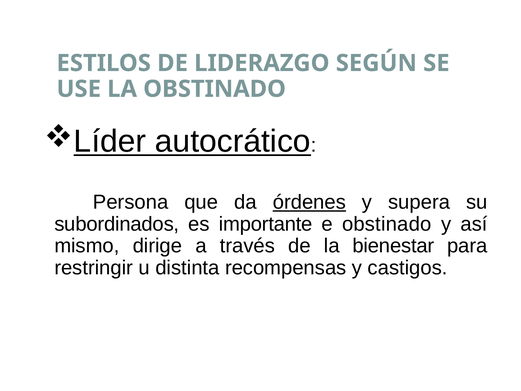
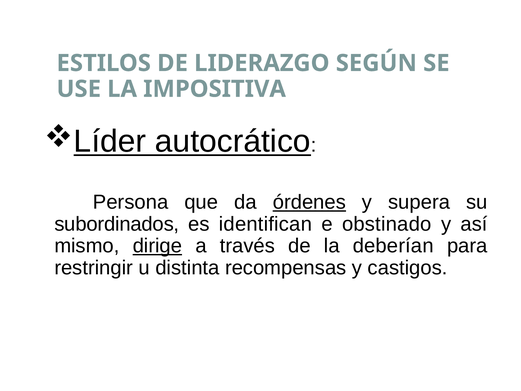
LA OBSTINADO: OBSTINADO -> IMPOSITIVA
importante: importante -> identifican
dirige underline: none -> present
bienestar: bienestar -> deberían
